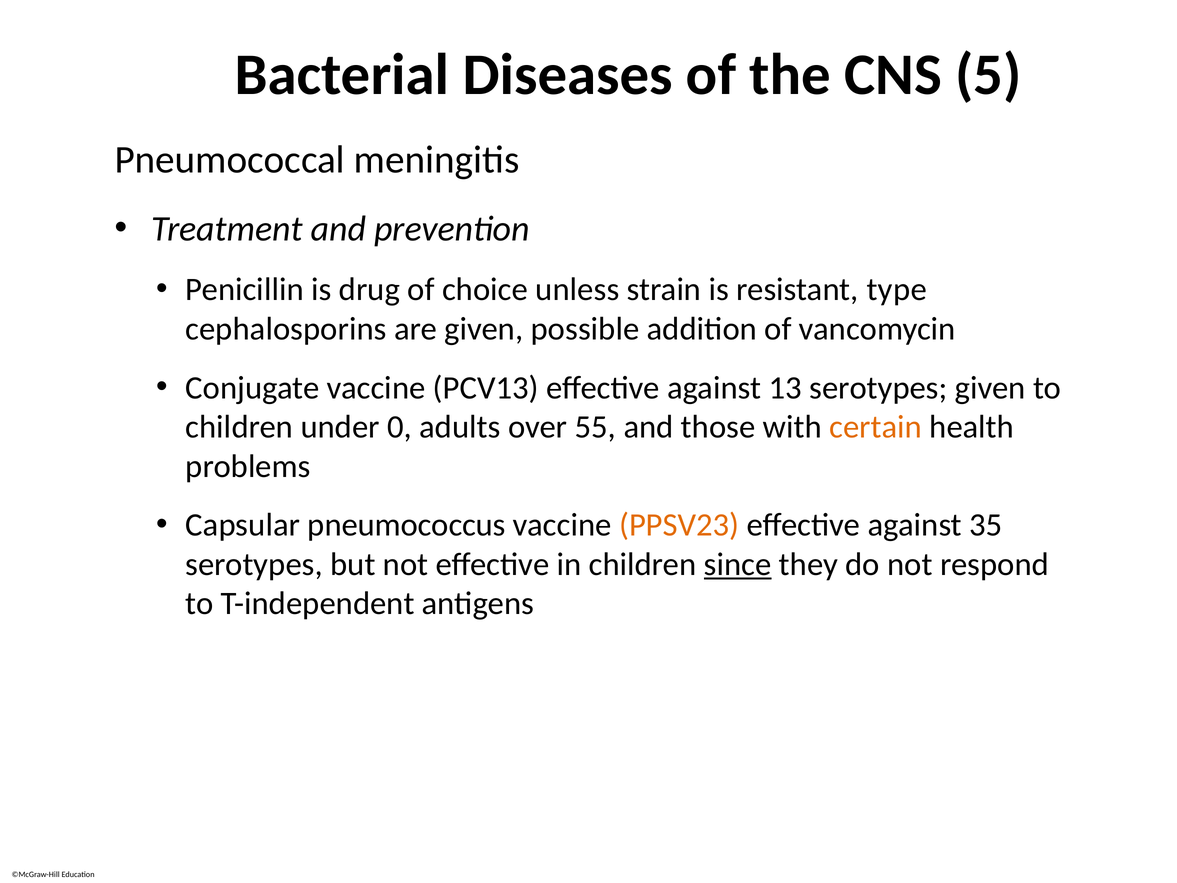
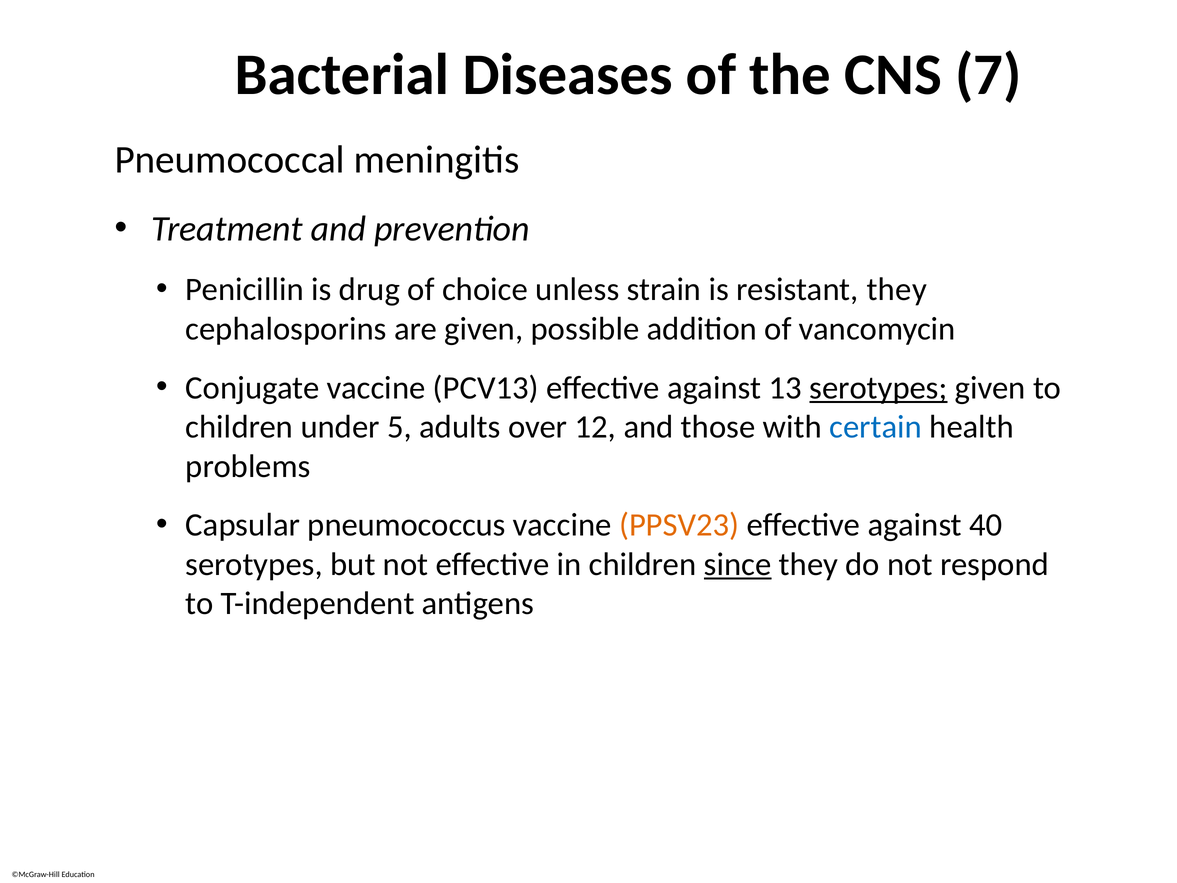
5: 5 -> 7
resistant type: type -> they
serotypes at (878, 388) underline: none -> present
0: 0 -> 5
55: 55 -> 12
certain colour: orange -> blue
35: 35 -> 40
